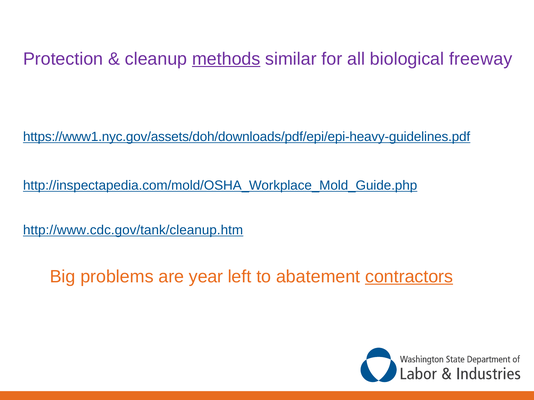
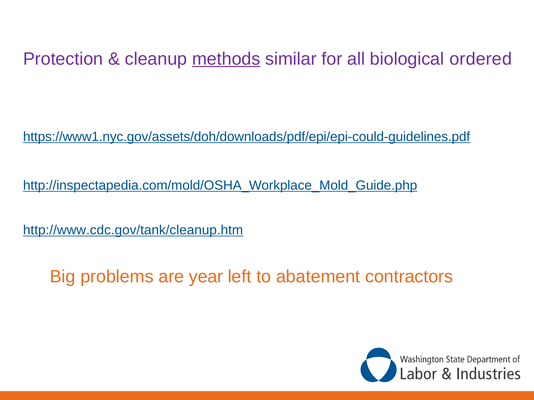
freeway: freeway -> ordered
https://www1.nyc.gov/assets/doh/downloads/pdf/epi/epi-heavy-guidelines.pdf: https://www1.nyc.gov/assets/doh/downloads/pdf/epi/epi-heavy-guidelines.pdf -> https://www1.nyc.gov/assets/doh/downloads/pdf/epi/epi-could-guidelines.pdf
contractors underline: present -> none
